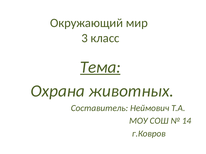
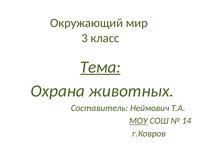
МОУ underline: none -> present
